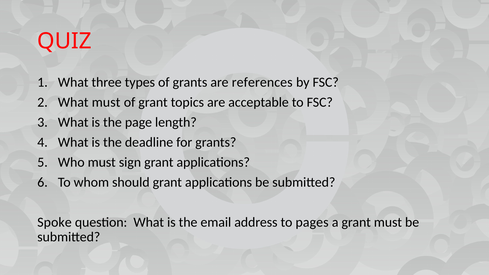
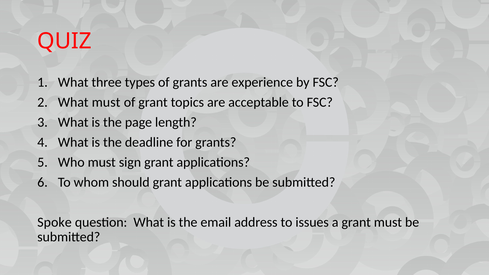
references: references -> experience
pages: pages -> issues
